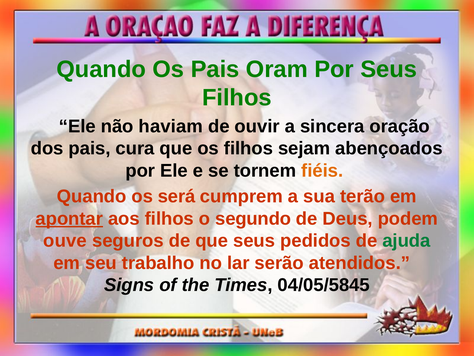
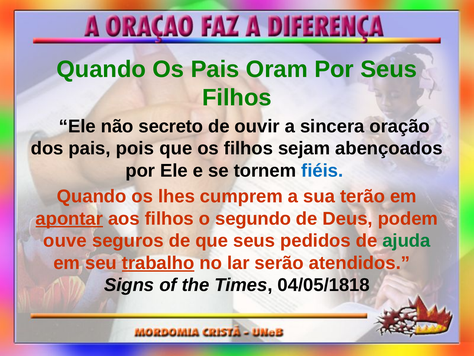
haviam: haviam -> secreto
cura: cura -> pois
fiéis colour: orange -> blue
será: será -> lhes
trabalho underline: none -> present
04/05/5845: 04/05/5845 -> 04/05/1818
